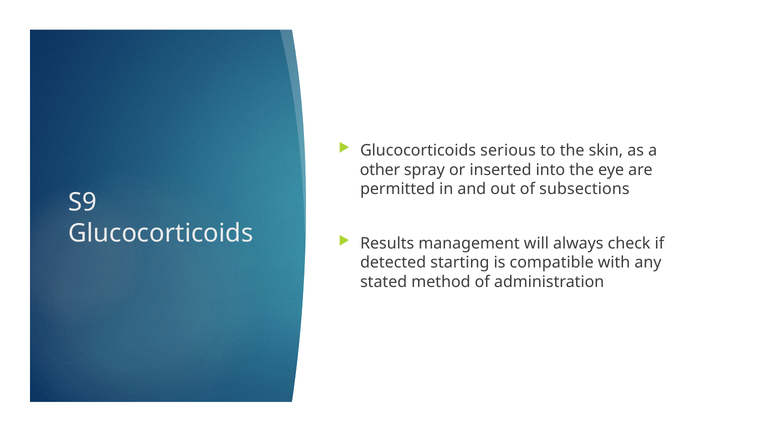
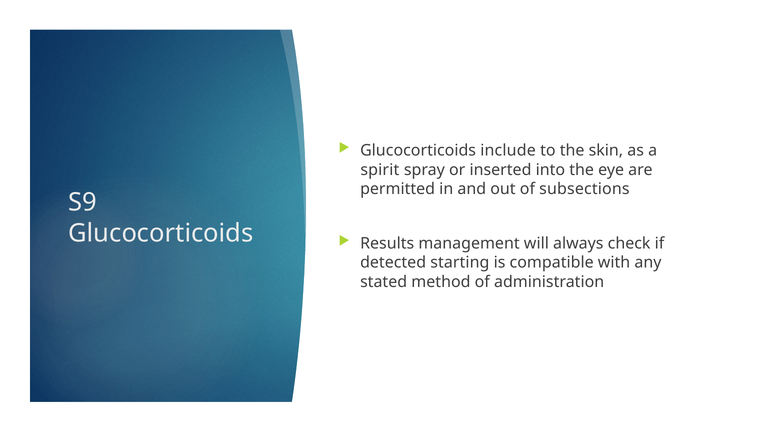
serious: serious -> include
other: other -> spirit
